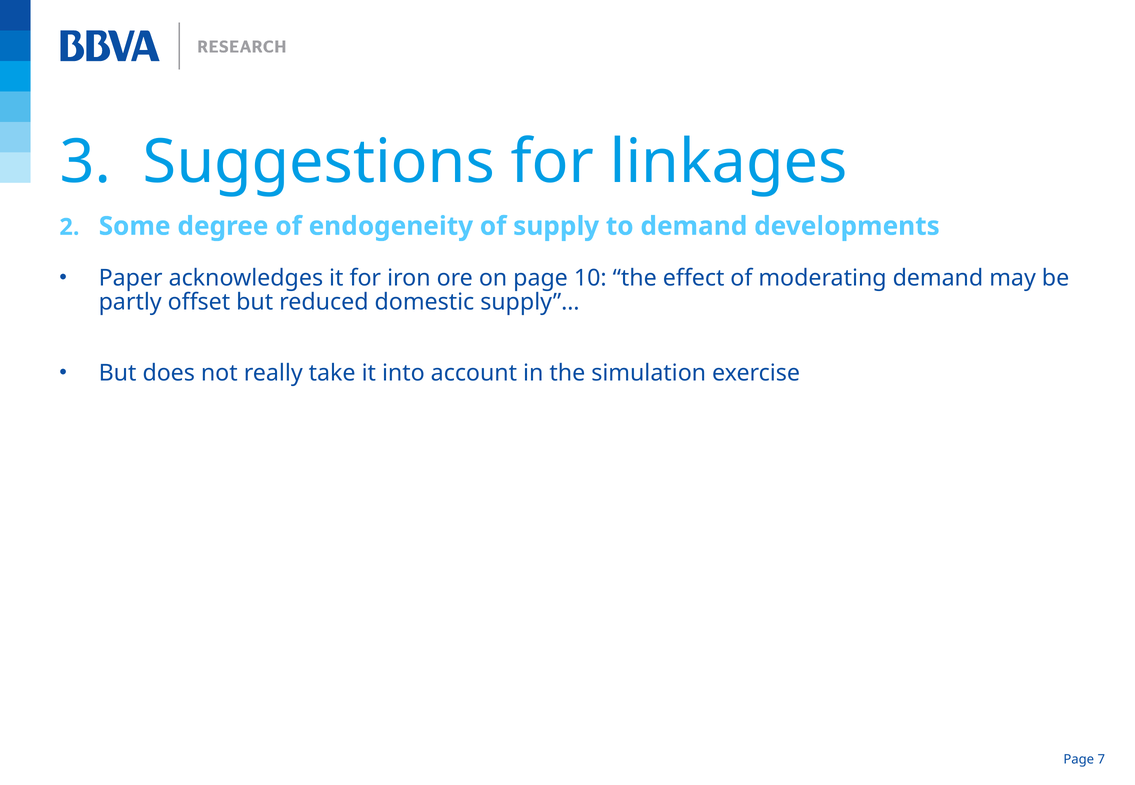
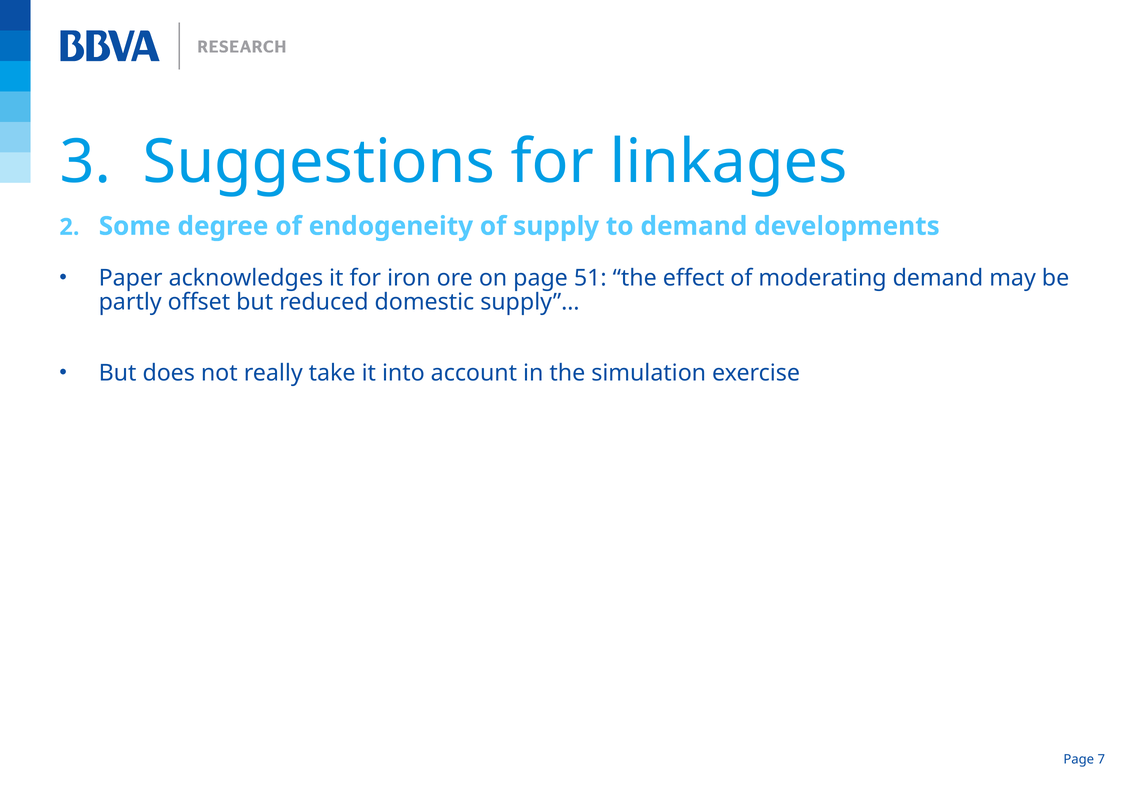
10: 10 -> 51
